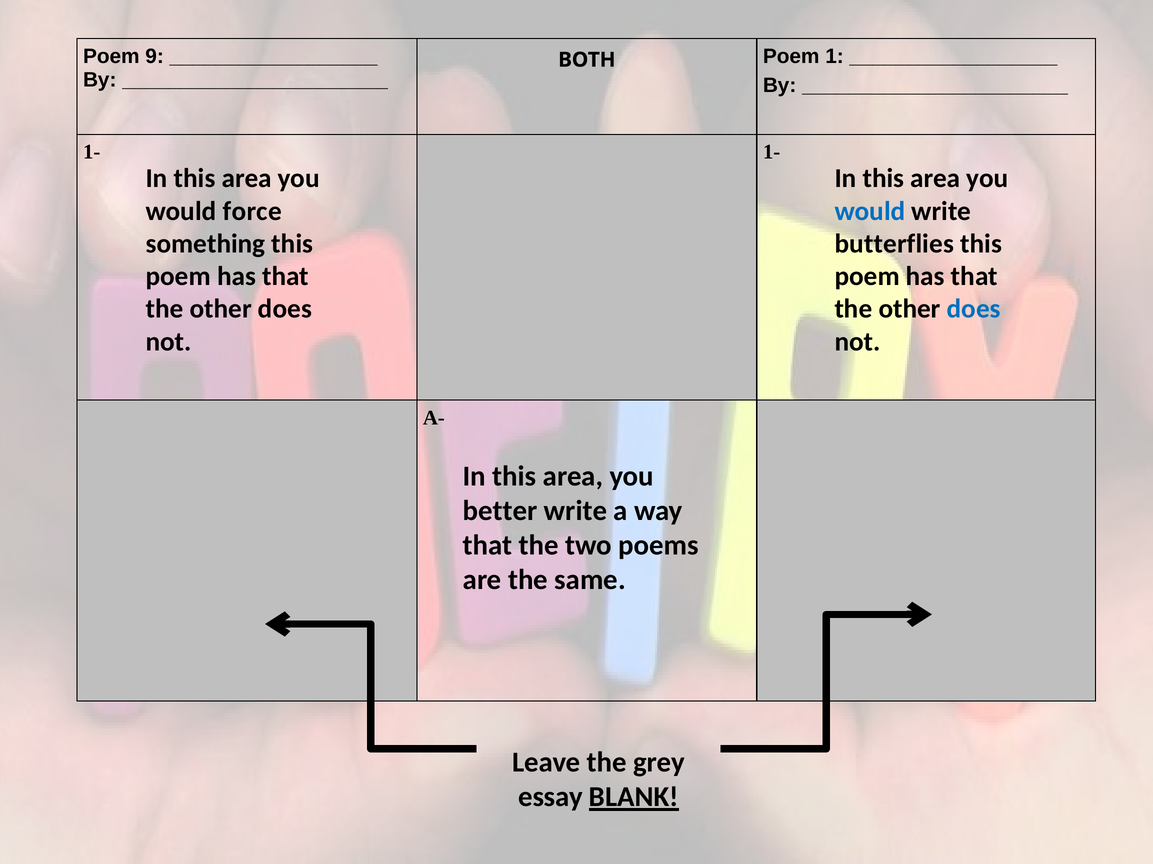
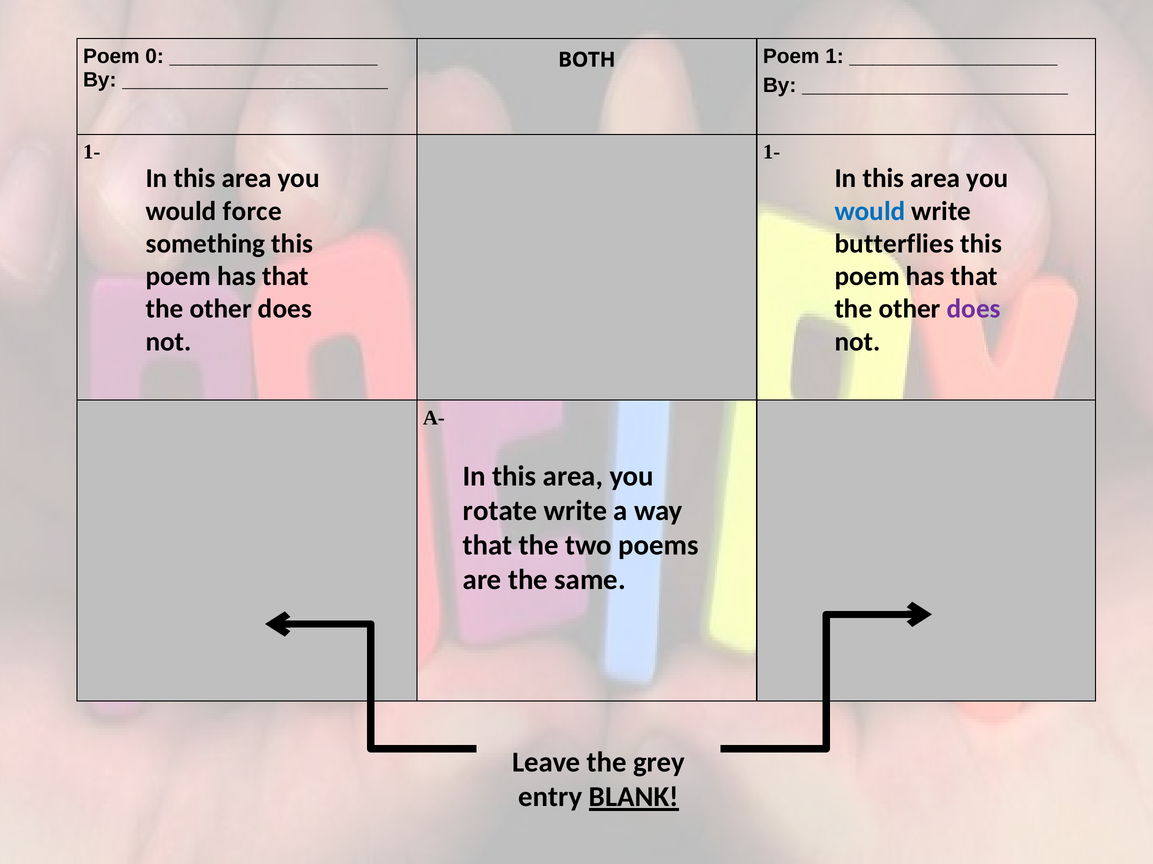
9: 9 -> 0
does at (974, 309) colour: blue -> purple
better: better -> rotate
essay: essay -> entry
